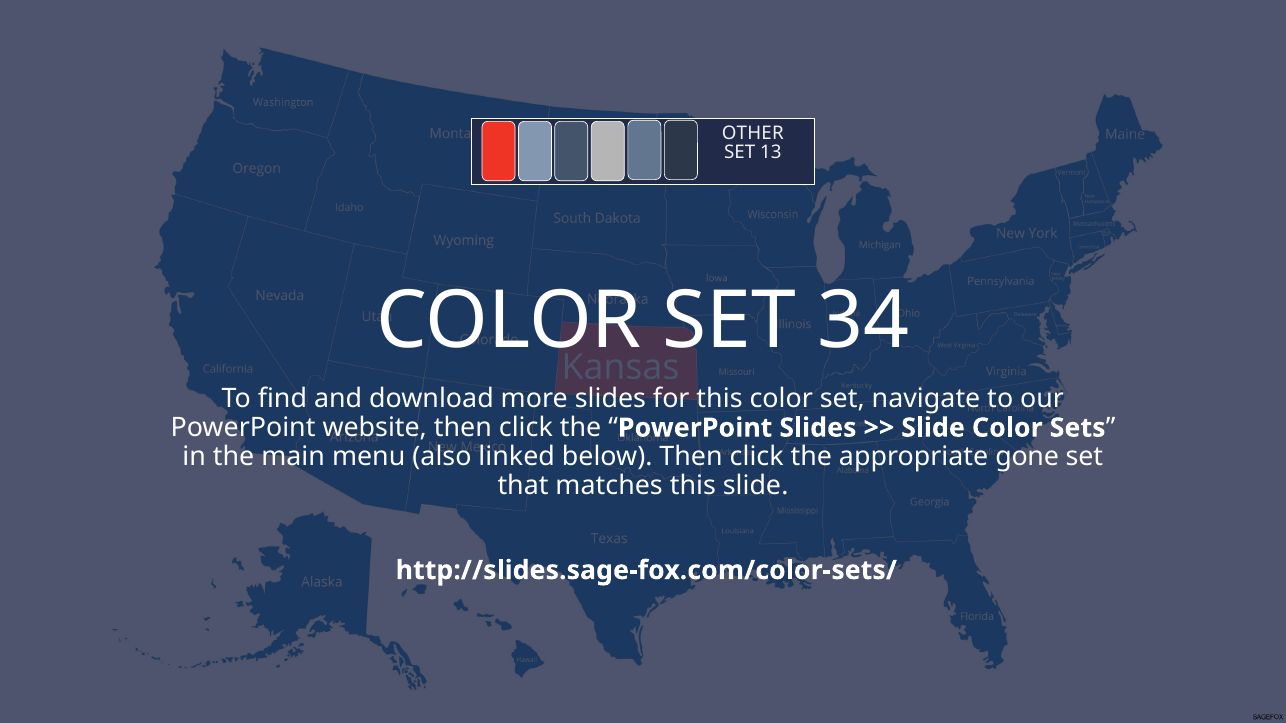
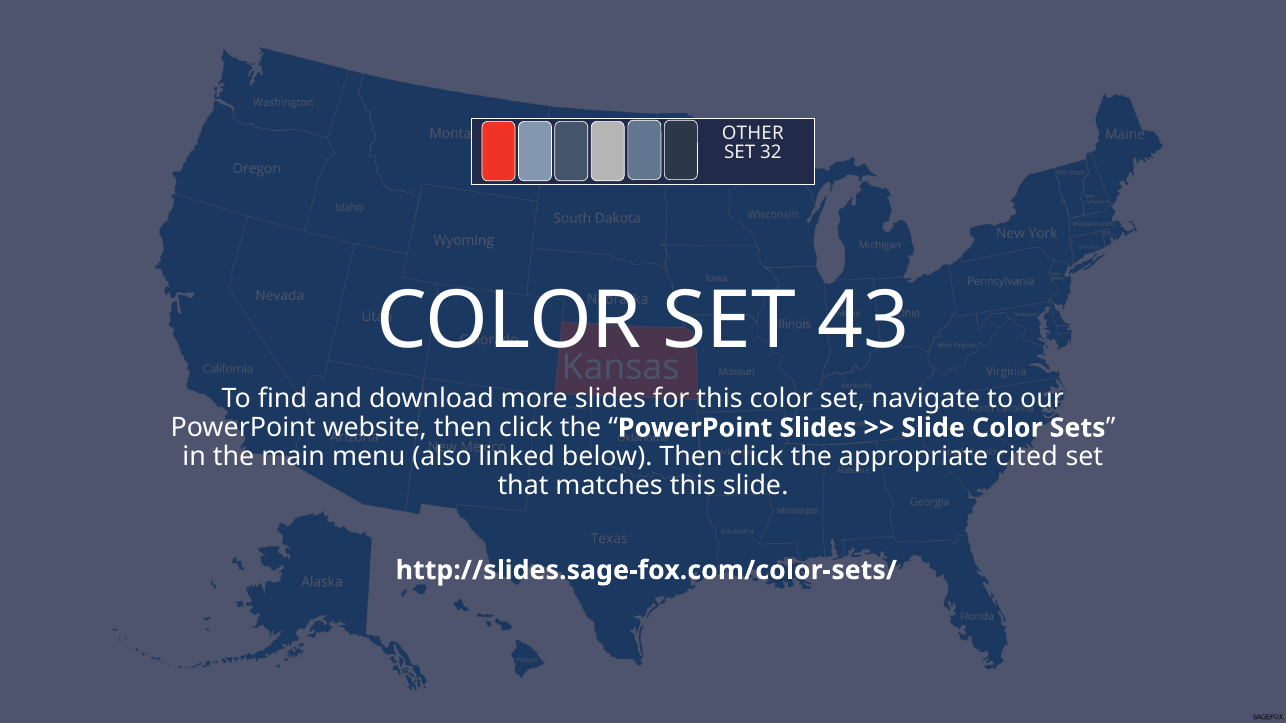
13: 13 -> 32
34: 34 -> 43
gone: gone -> cited
